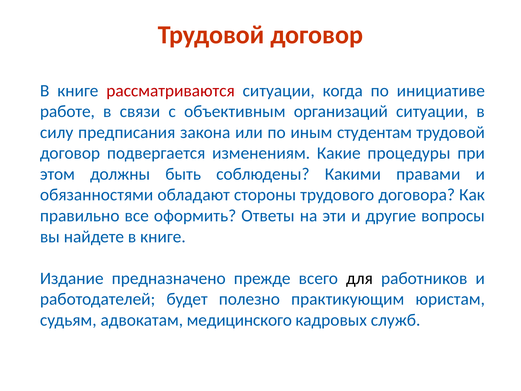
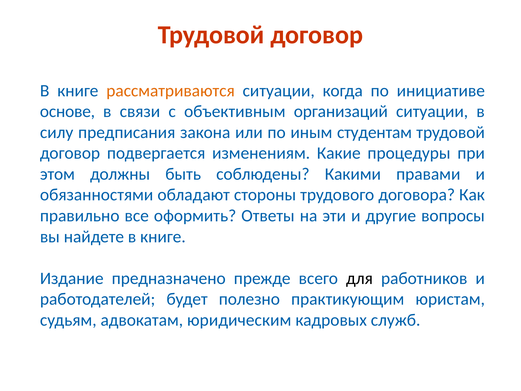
рассматриваются colour: red -> orange
работе: работе -> основе
медицинского: медицинского -> юридическим
